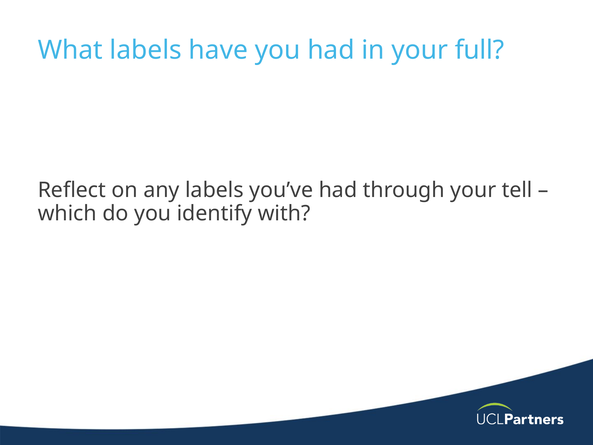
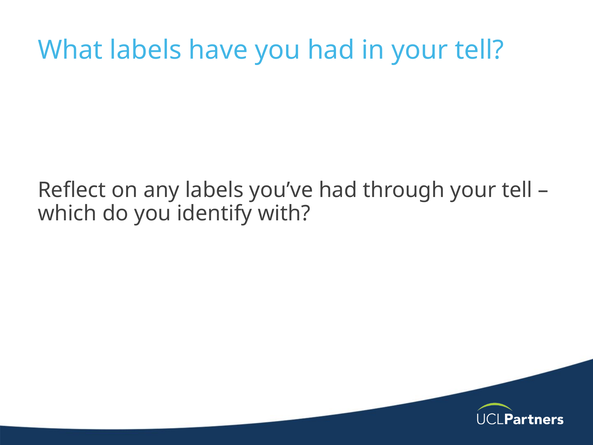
in your full: full -> tell
